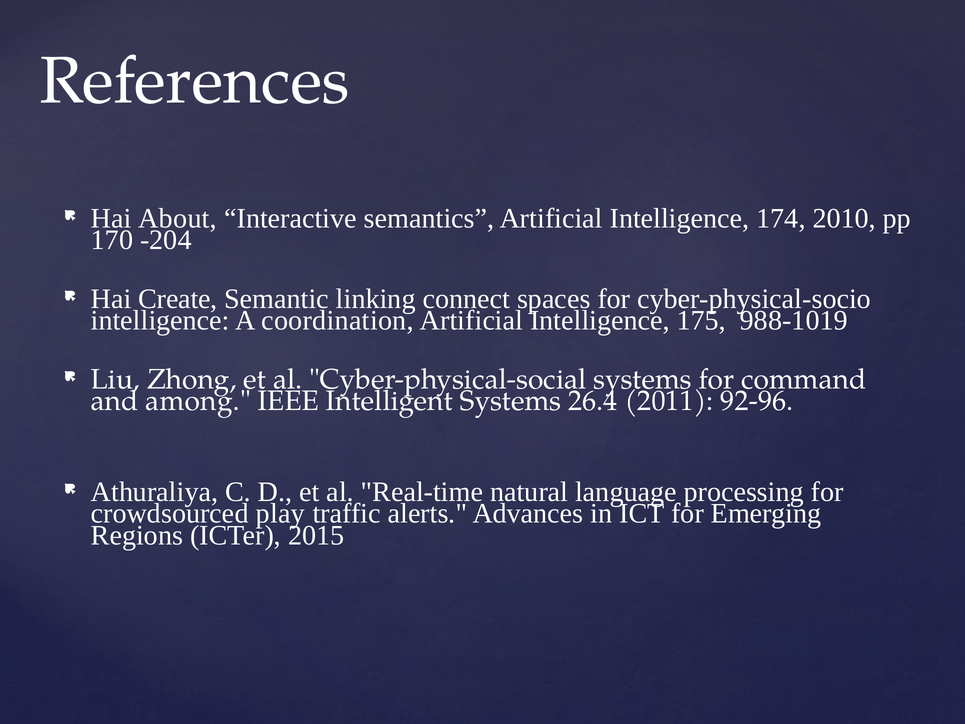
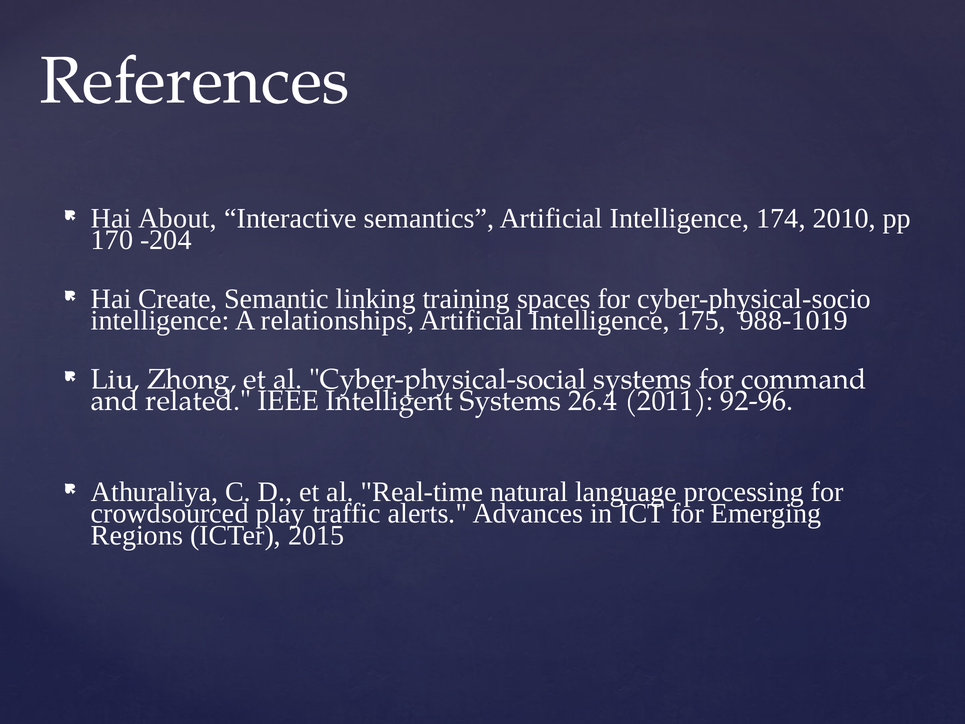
connect: connect -> training
coordination: coordination -> relationships
among: among -> related
